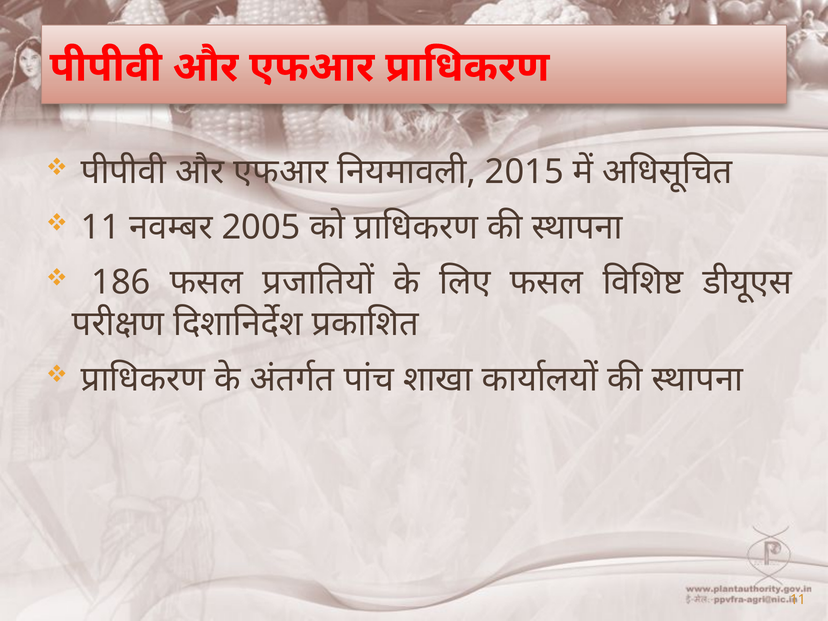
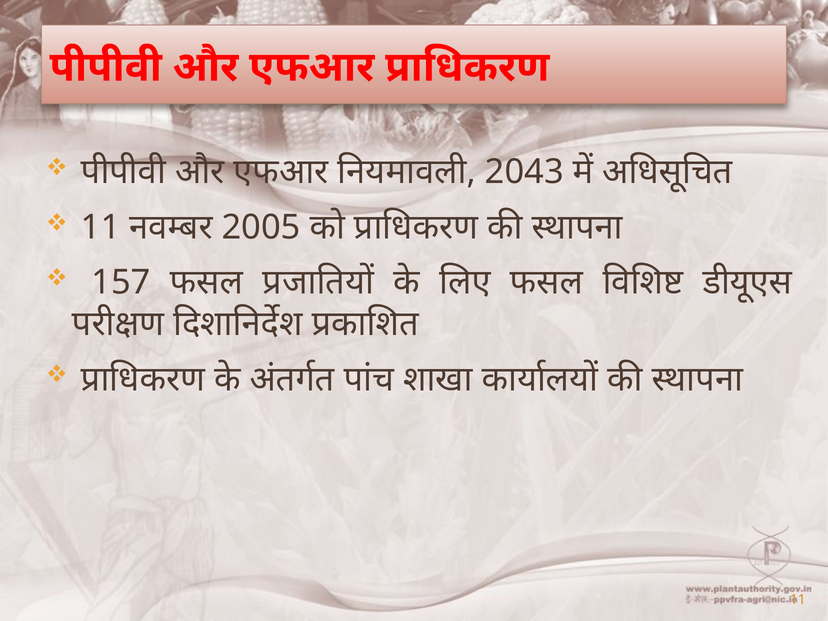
2015: 2015 -> 2043
186: 186 -> 157
